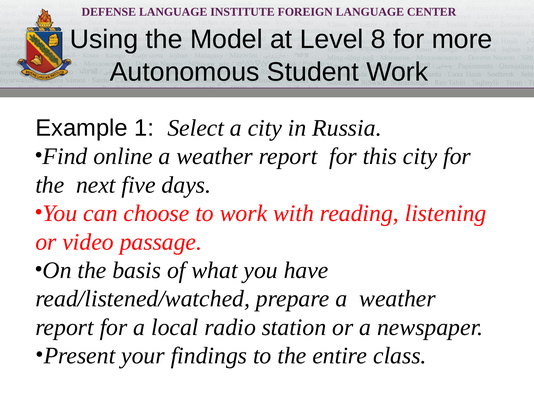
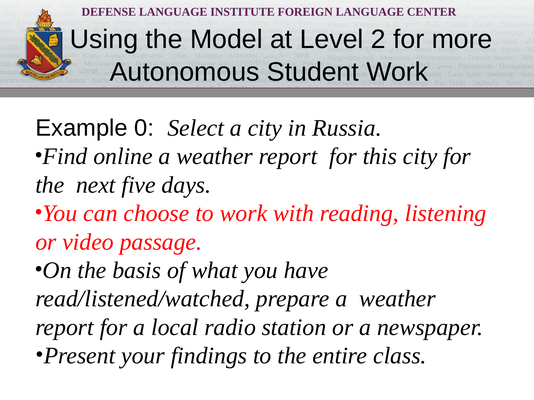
8: 8 -> 2
1: 1 -> 0
